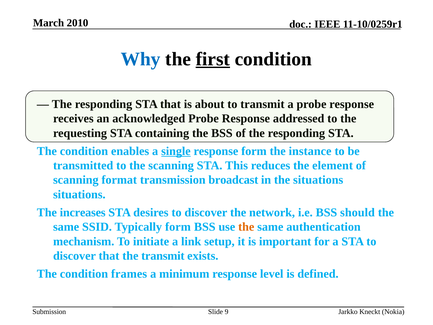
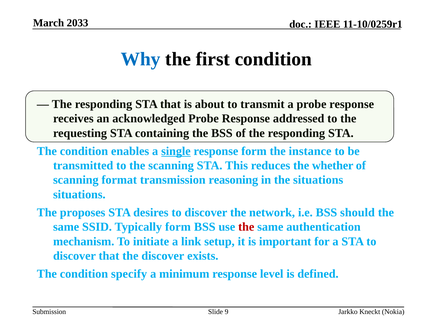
2010: 2010 -> 2033
first underline: present -> none
element: element -> whether
broadcast: broadcast -> reasoning
increases: increases -> proposes
the at (246, 227) colour: orange -> red
the transmit: transmit -> discover
frames: frames -> specify
